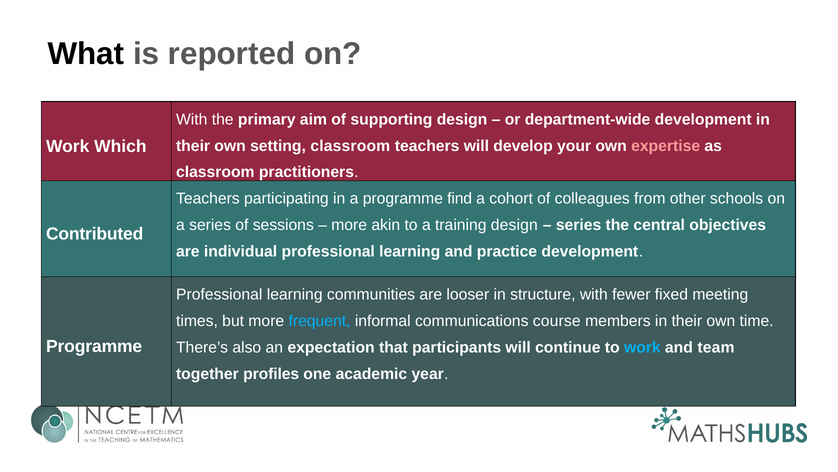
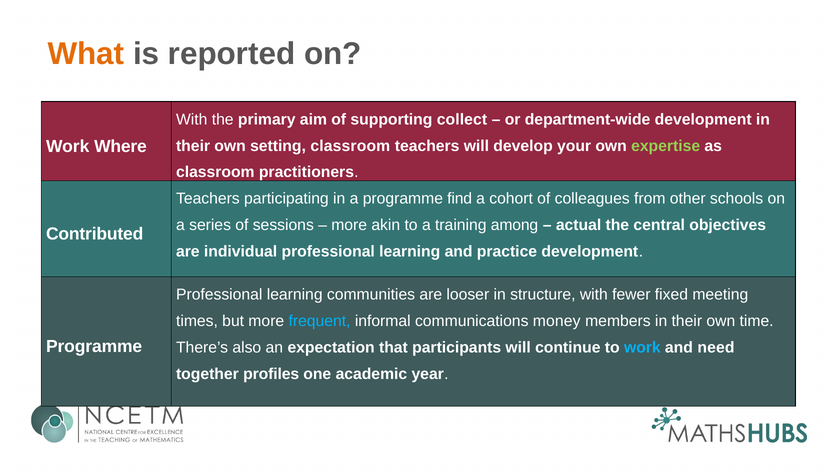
What colour: black -> orange
supporting design: design -> collect
Which: Which -> Where
expertise colour: pink -> light green
training design: design -> among
series at (579, 225): series -> actual
course: course -> money
team: team -> need
